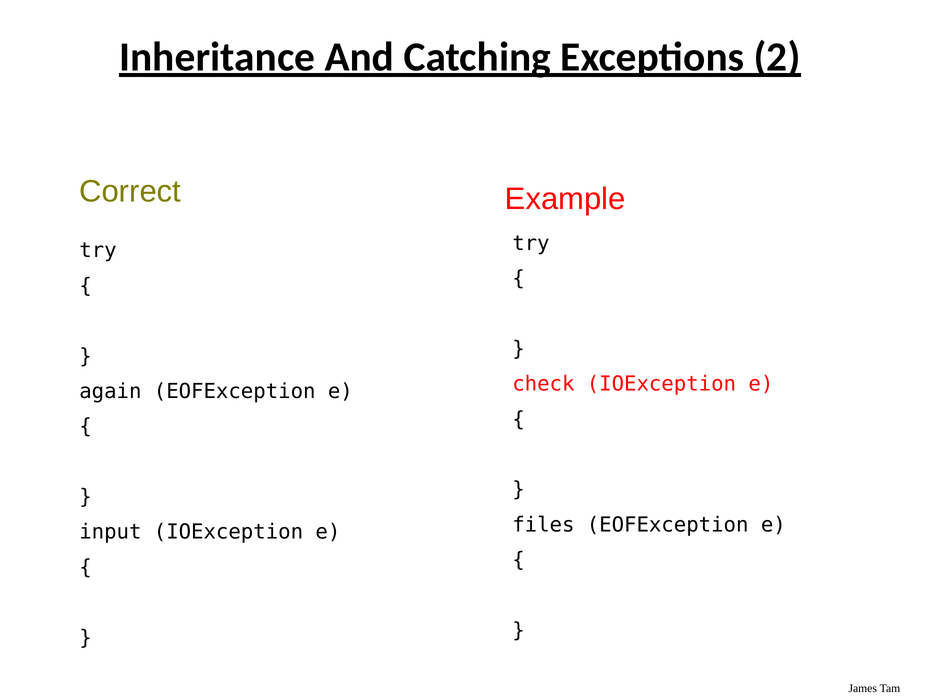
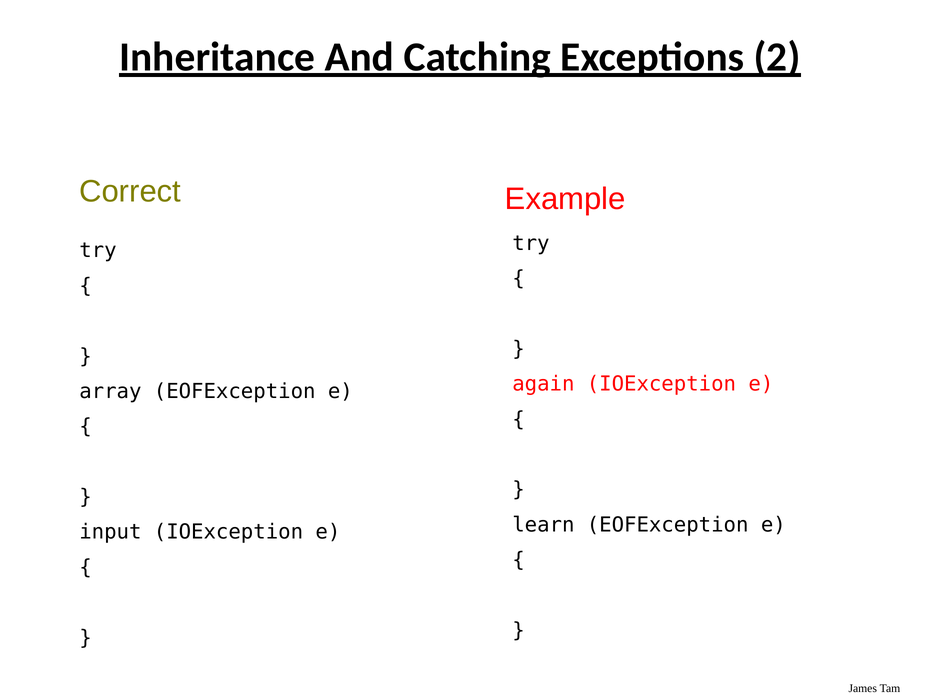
check: check -> again
again: again -> array
files: files -> learn
